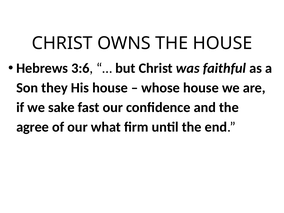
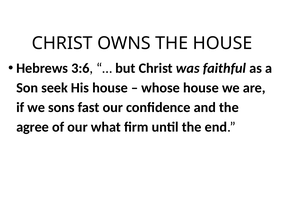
they: they -> seek
sake: sake -> sons
